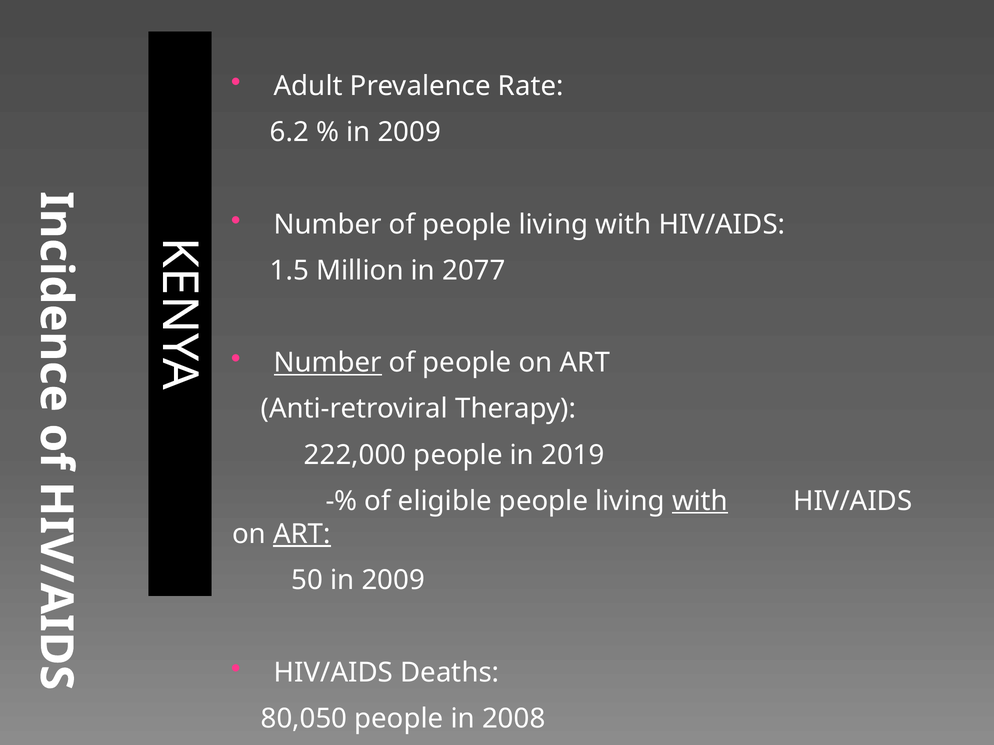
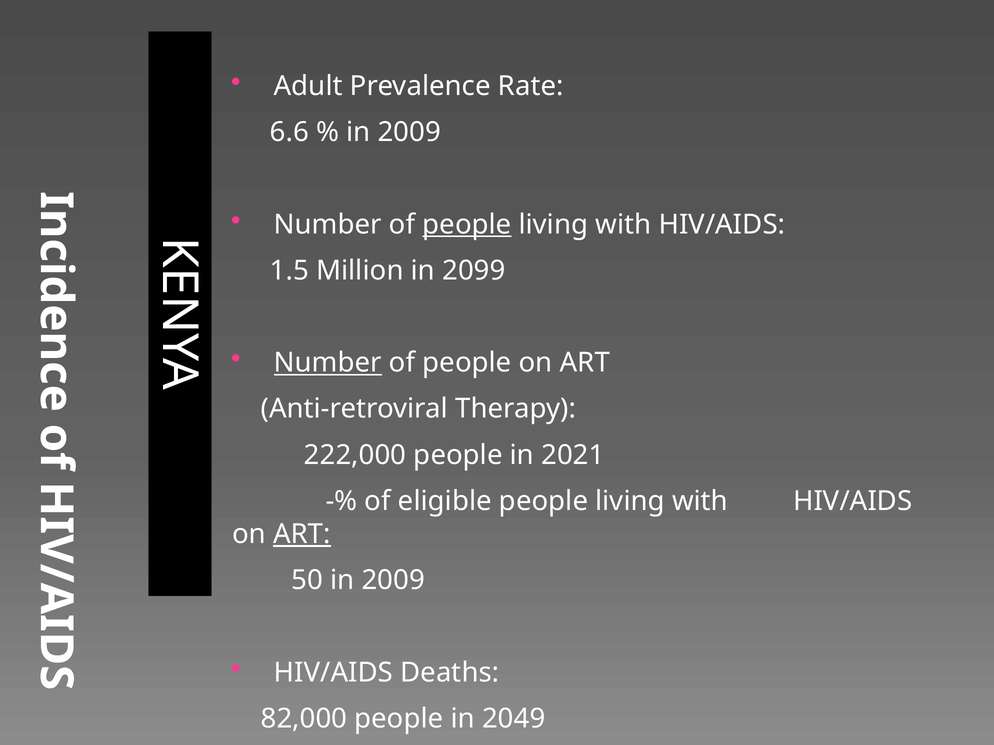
6.2: 6.2 -> 6.6
people at (467, 225) underline: none -> present
2077: 2077 -> 2099
2019: 2019 -> 2021
with at (700, 501) underline: present -> none
80,050: 80,050 -> 82,000
2008: 2008 -> 2049
